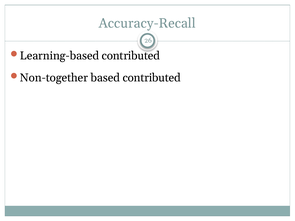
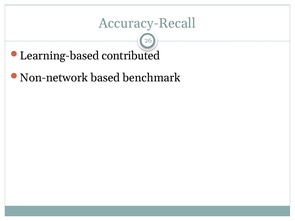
Non-together: Non-together -> Non-network
based contributed: contributed -> benchmark
